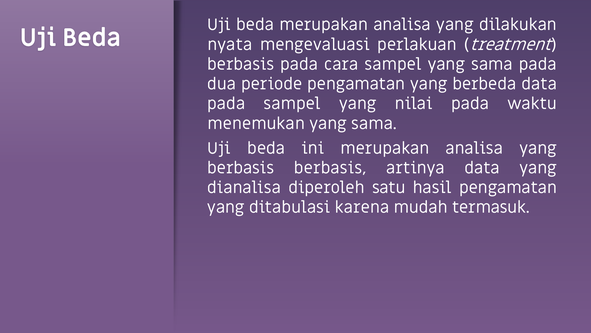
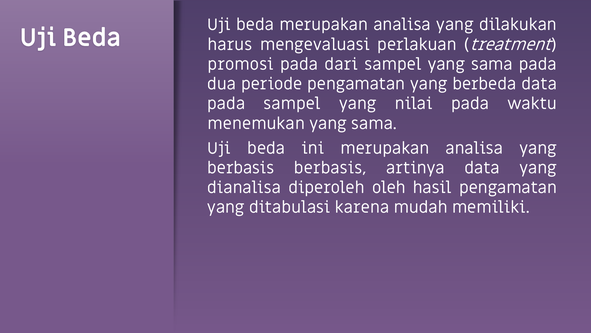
nyata: nyata -> harus
berbasis at (241, 64): berbasis -> promosi
cara: cara -> dari
satu: satu -> oleh
termasuk: termasuk -> memiliki
